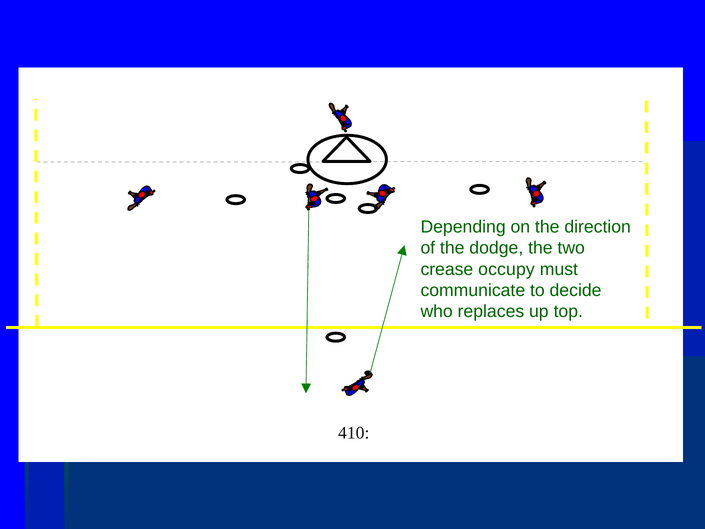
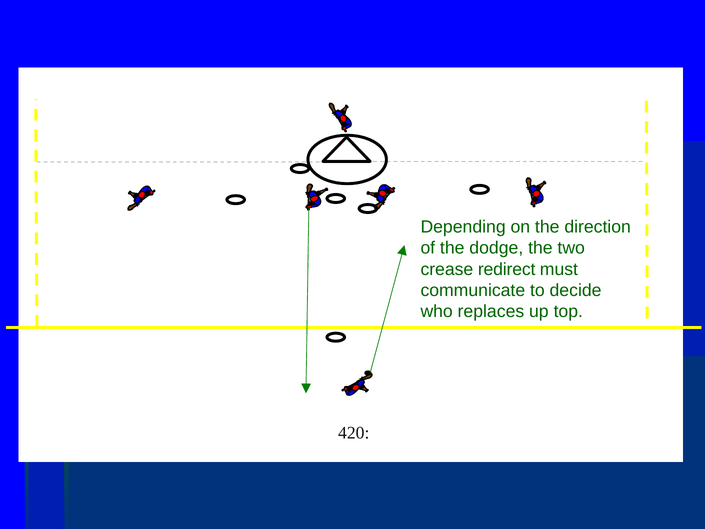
occupy: occupy -> redirect
410: 410 -> 420
